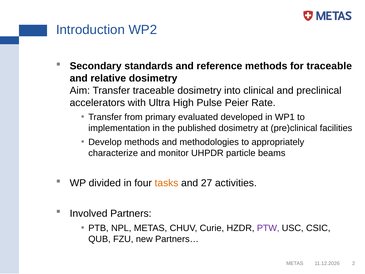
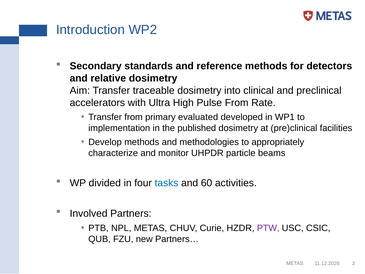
for traceable: traceable -> detectors
Pulse Peier: Peier -> From
tasks colour: orange -> blue
27: 27 -> 60
